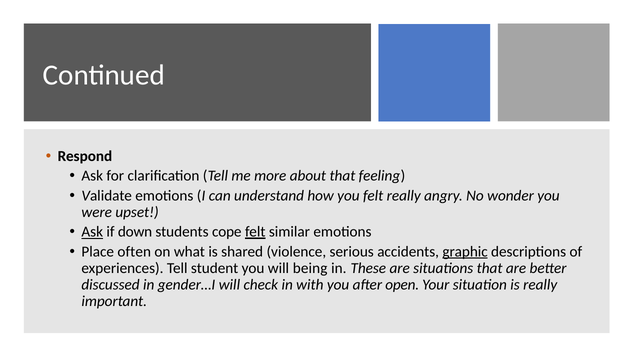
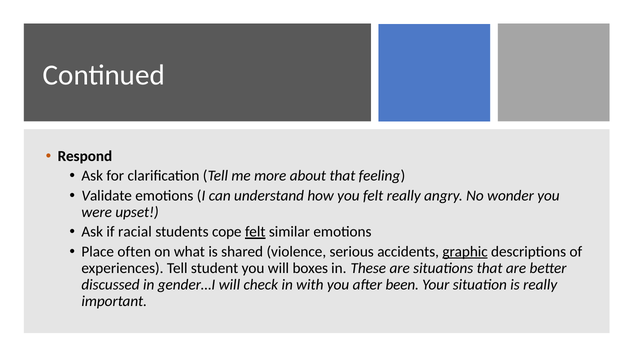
Ask at (92, 232) underline: present -> none
down: down -> racial
being: being -> boxes
open: open -> been
